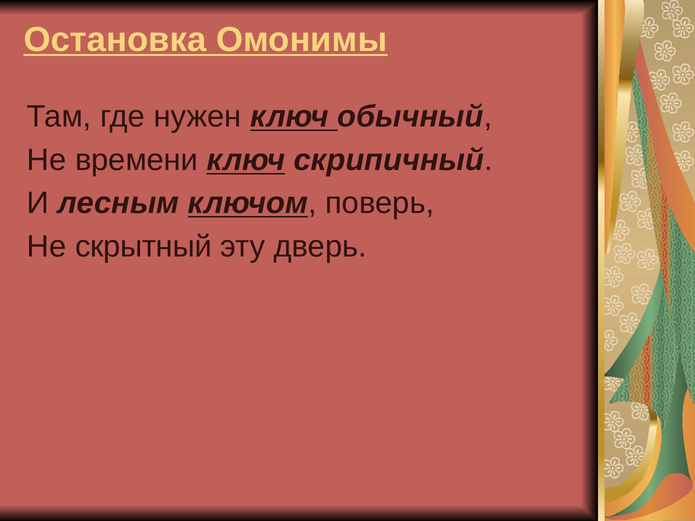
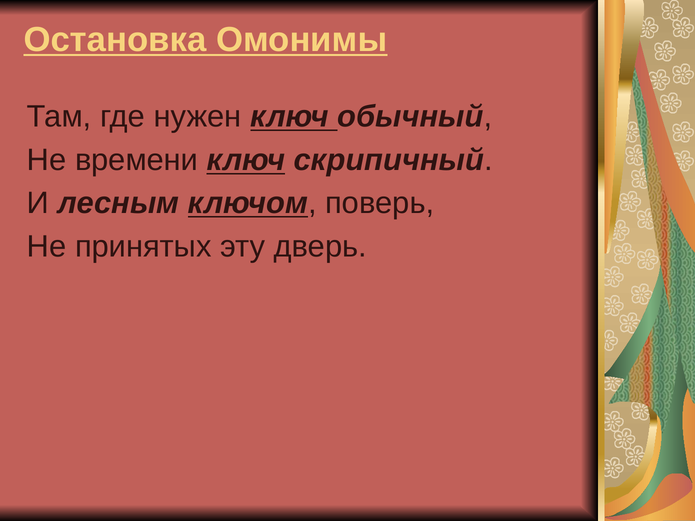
скрытный: скрытный -> принятых
